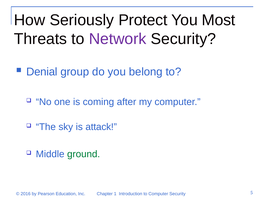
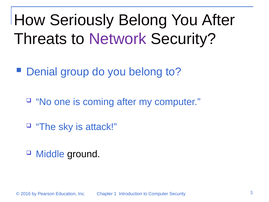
Seriously Protect: Protect -> Belong
You Most: Most -> After
ground colour: green -> black
